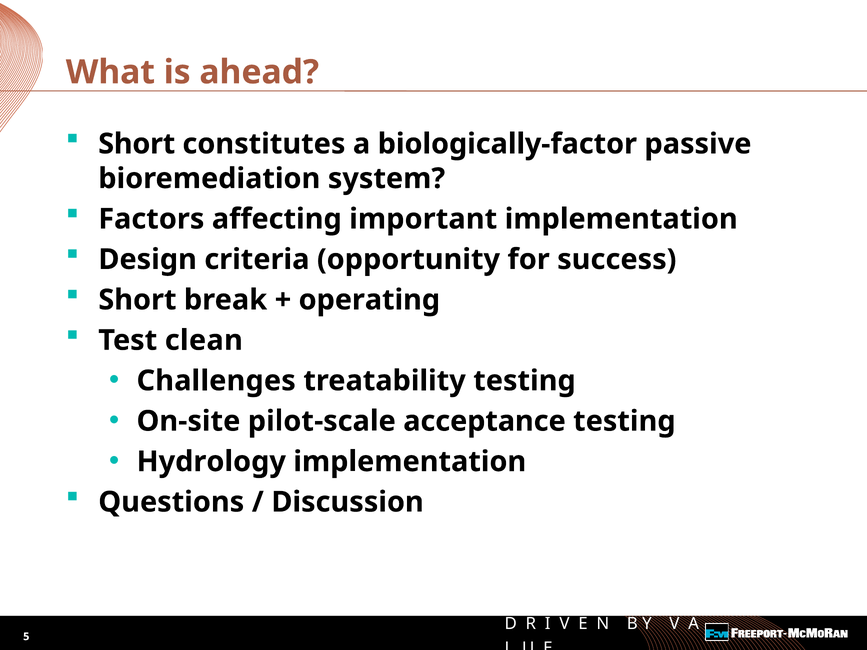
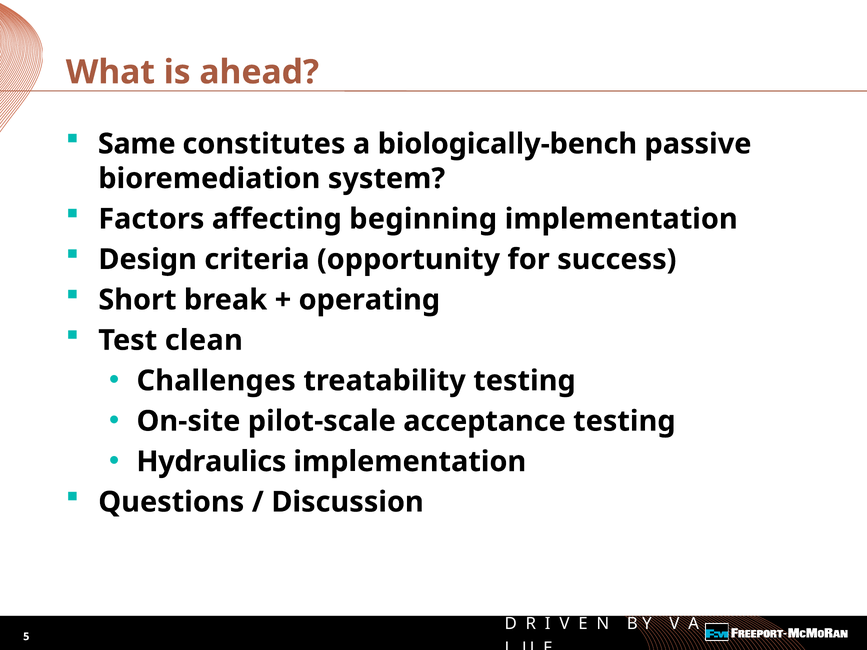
Short at (137, 144): Short -> Same
biologically-factor: biologically-factor -> biologically-bench
important: important -> beginning
Hydrology: Hydrology -> Hydraulics
